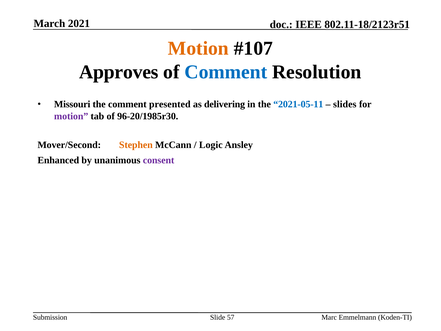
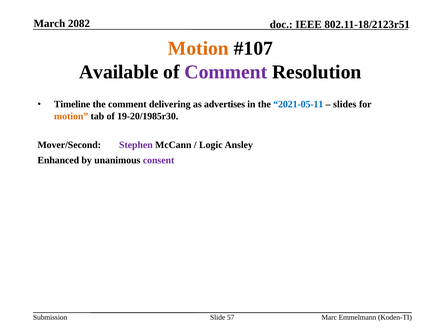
2021: 2021 -> 2082
Approves: Approves -> Available
Comment at (226, 72) colour: blue -> purple
Missouri: Missouri -> Timeline
presented: presented -> delivering
delivering: delivering -> advertises
motion at (71, 116) colour: purple -> orange
96-20/1985r30: 96-20/1985r30 -> 19-20/1985r30
Stephen colour: orange -> purple
